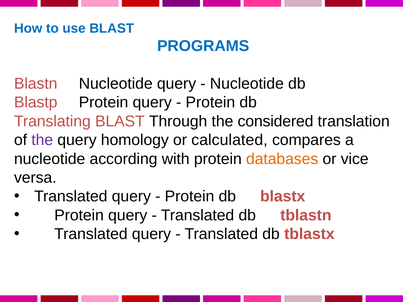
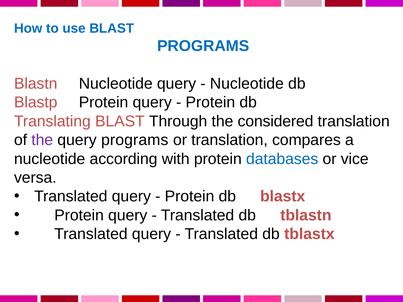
query homology: homology -> programs
or calculated: calculated -> translation
databases colour: orange -> blue
